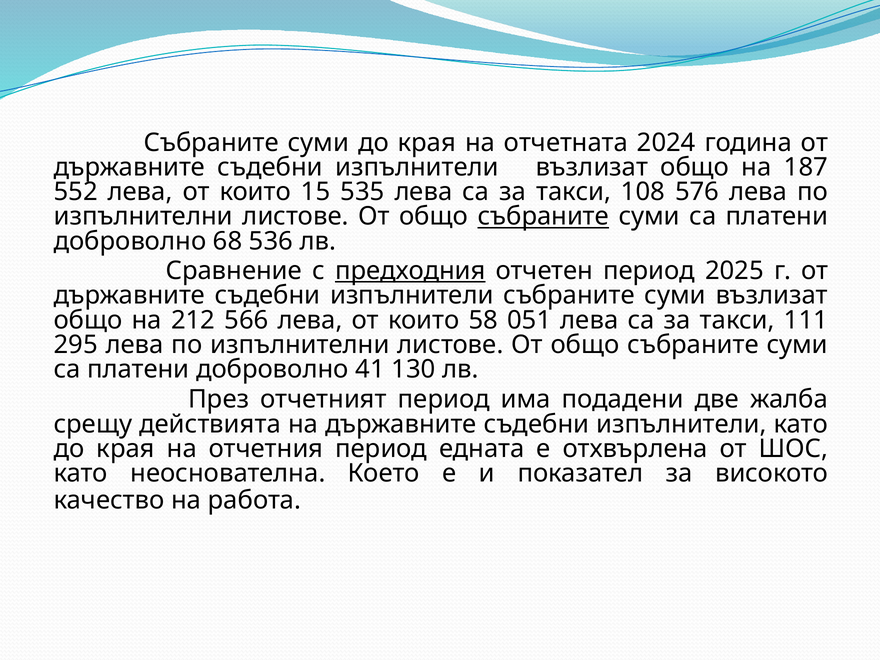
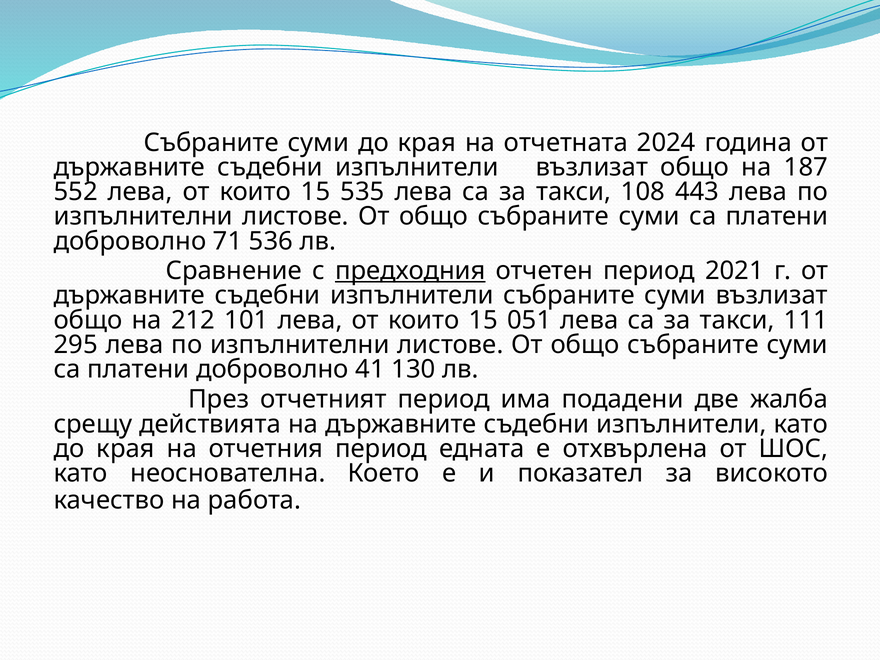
576: 576 -> 443
събраните at (543, 216) underline: present -> none
68: 68 -> 71
2025: 2025 -> 2021
566: 566 -> 101
58 at (483, 320): 58 -> 15
